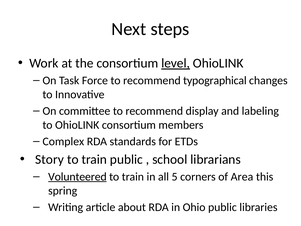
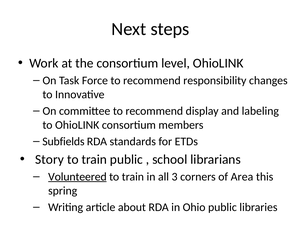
level underline: present -> none
typographical: typographical -> responsibility
Complex: Complex -> Subfields
5: 5 -> 3
